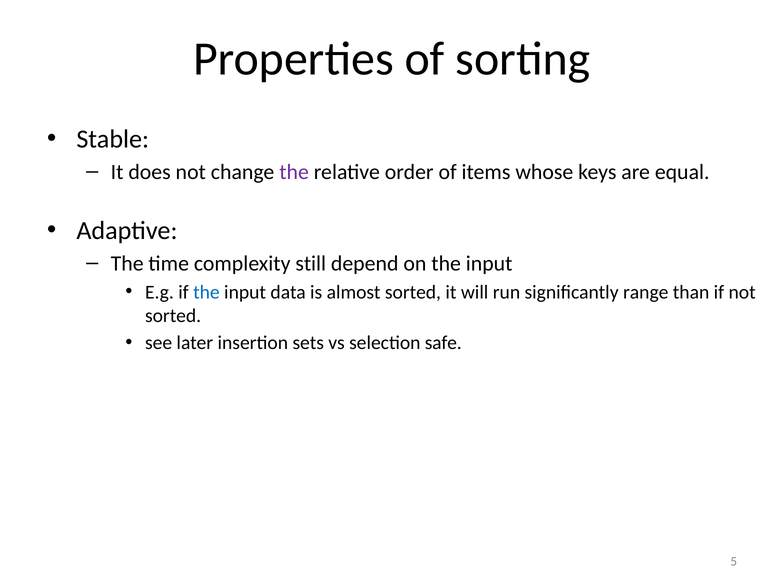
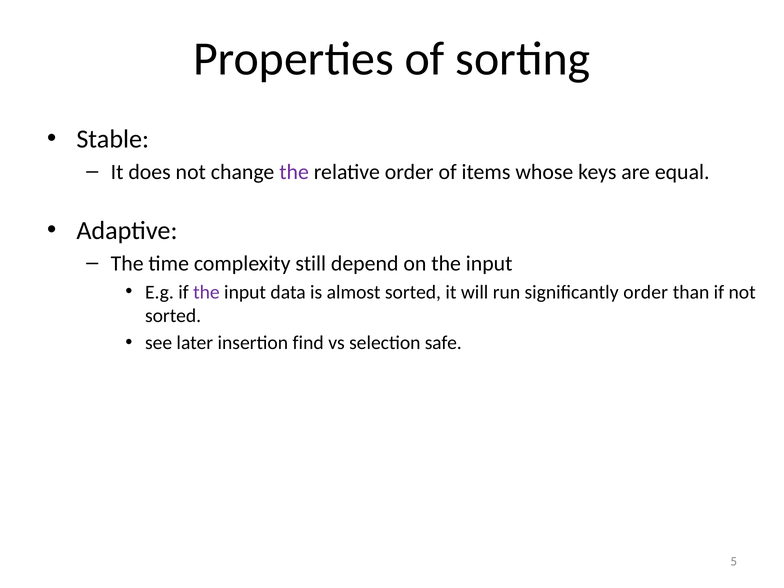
the at (206, 292) colour: blue -> purple
significantly range: range -> order
sets: sets -> find
